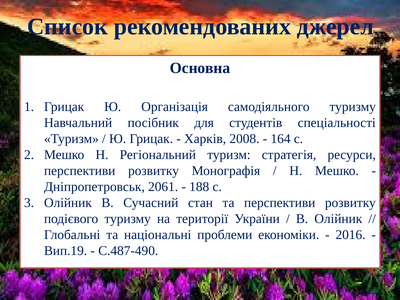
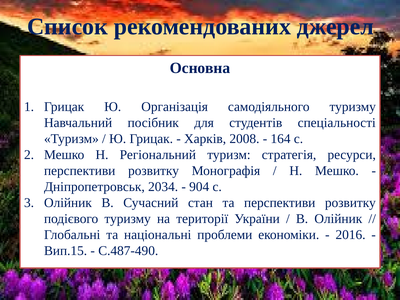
2061: 2061 -> 2034
188: 188 -> 904
Вип.19: Вип.19 -> Вип.15
